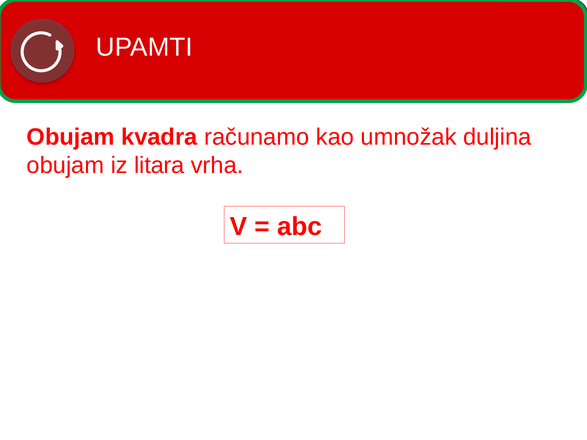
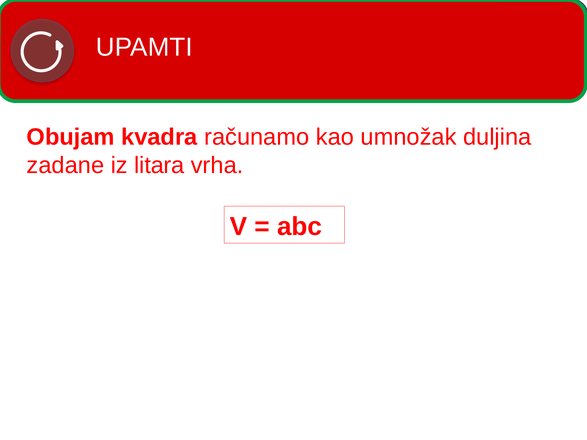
obujam at (65, 166): obujam -> zadane
